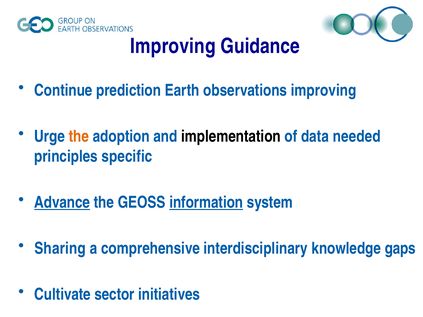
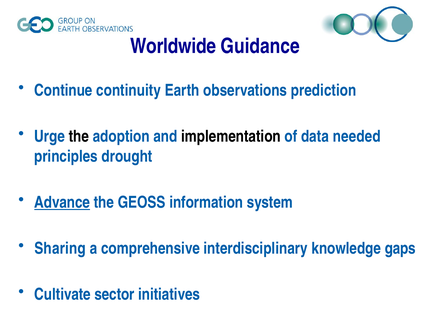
Improving at (173, 46): Improving -> Worldwide
prediction: prediction -> continuity
observations improving: improving -> prediction
the at (79, 137) colour: orange -> black
specific: specific -> drought
information underline: present -> none
